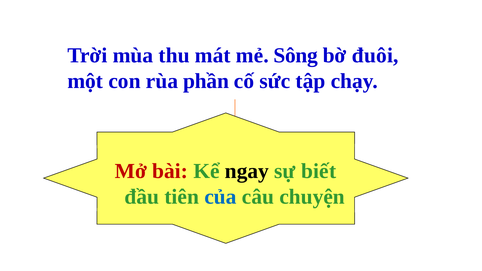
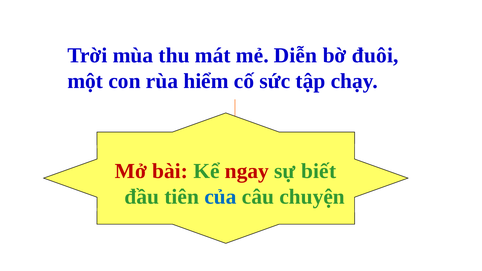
Sông: Sông -> Diễn
phần: phần -> hiểm
ngay colour: black -> red
